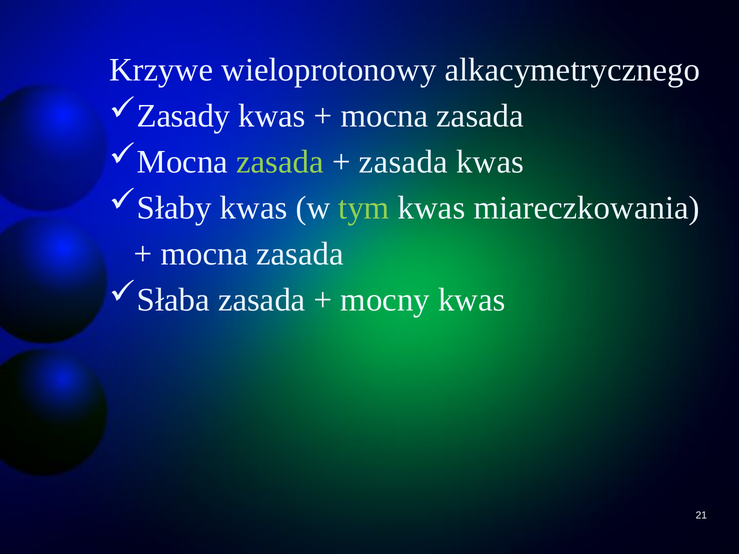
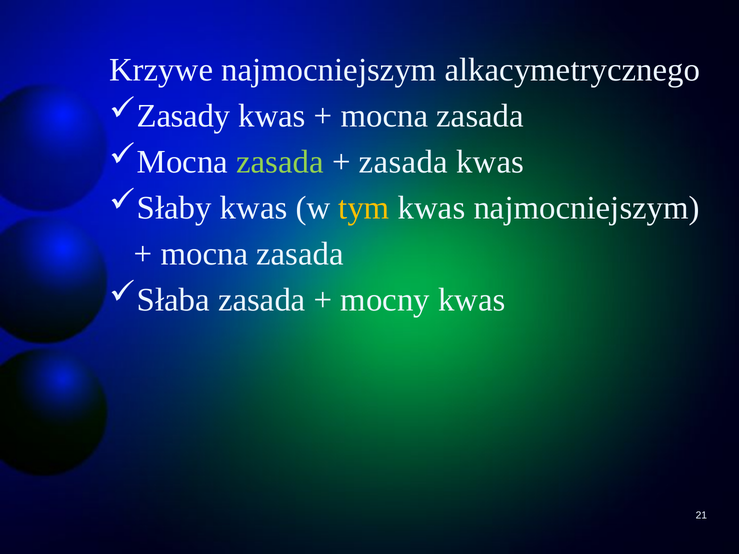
Krzywe wieloprotonowy: wieloprotonowy -> najmocniejszym
tym colour: light green -> yellow
kwas miareczkowania: miareczkowania -> najmocniejszym
